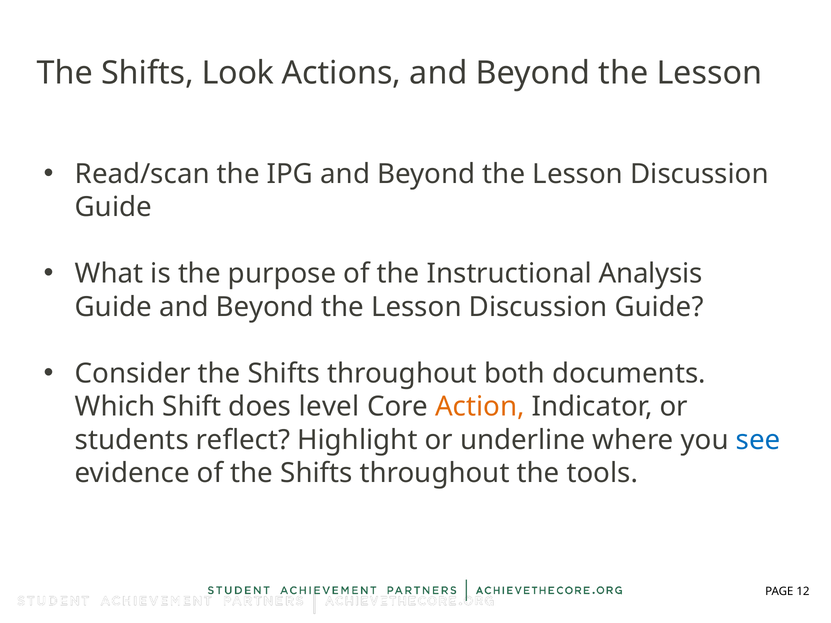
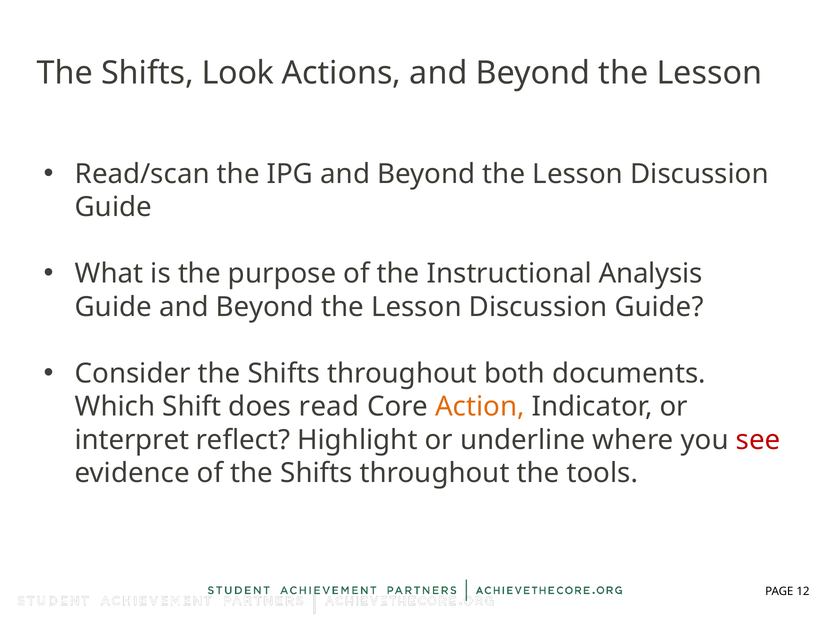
level: level -> read
students: students -> interpret
see colour: blue -> red
